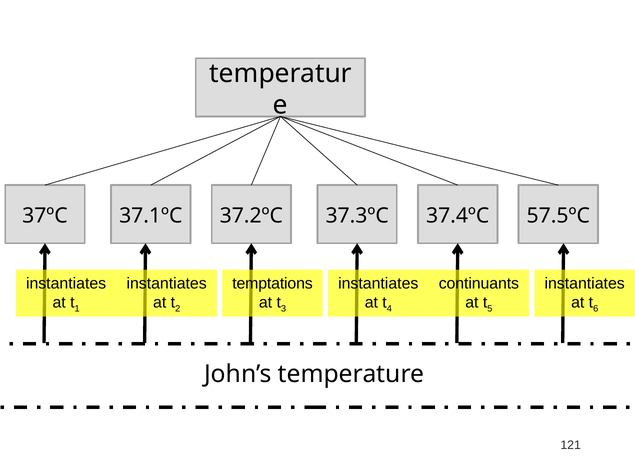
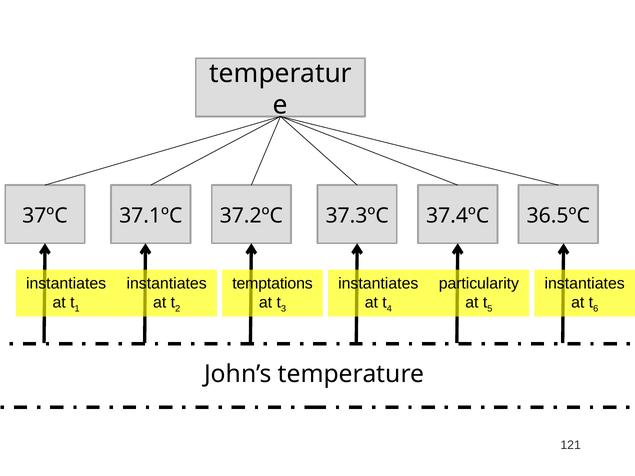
57.5ºC: 57.5ºC -> 36.5ºC
continuants: continuants -> particularity
